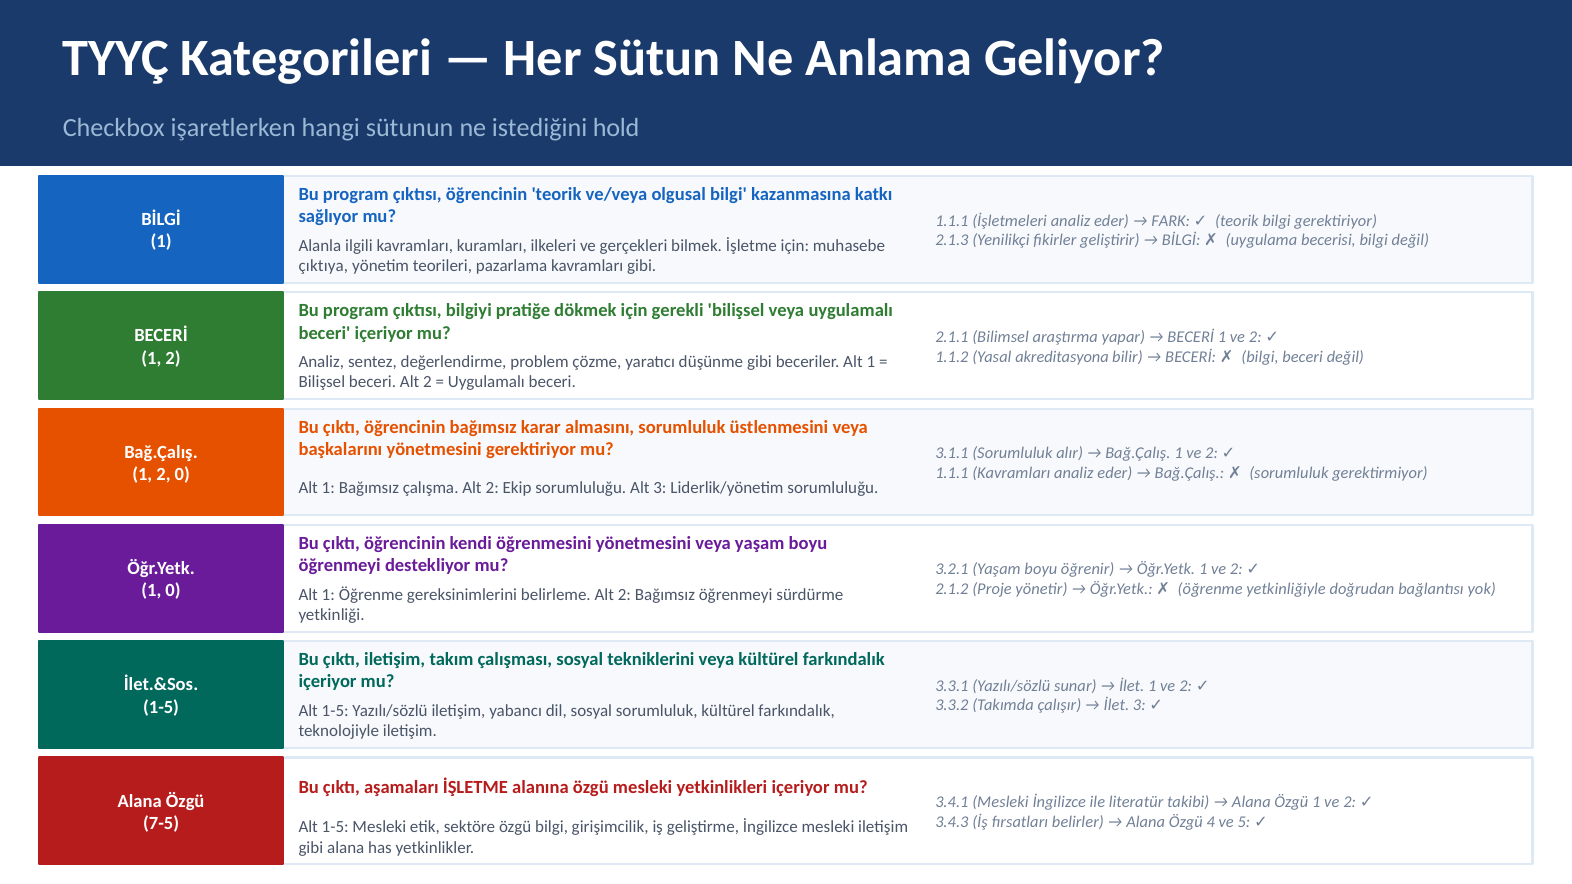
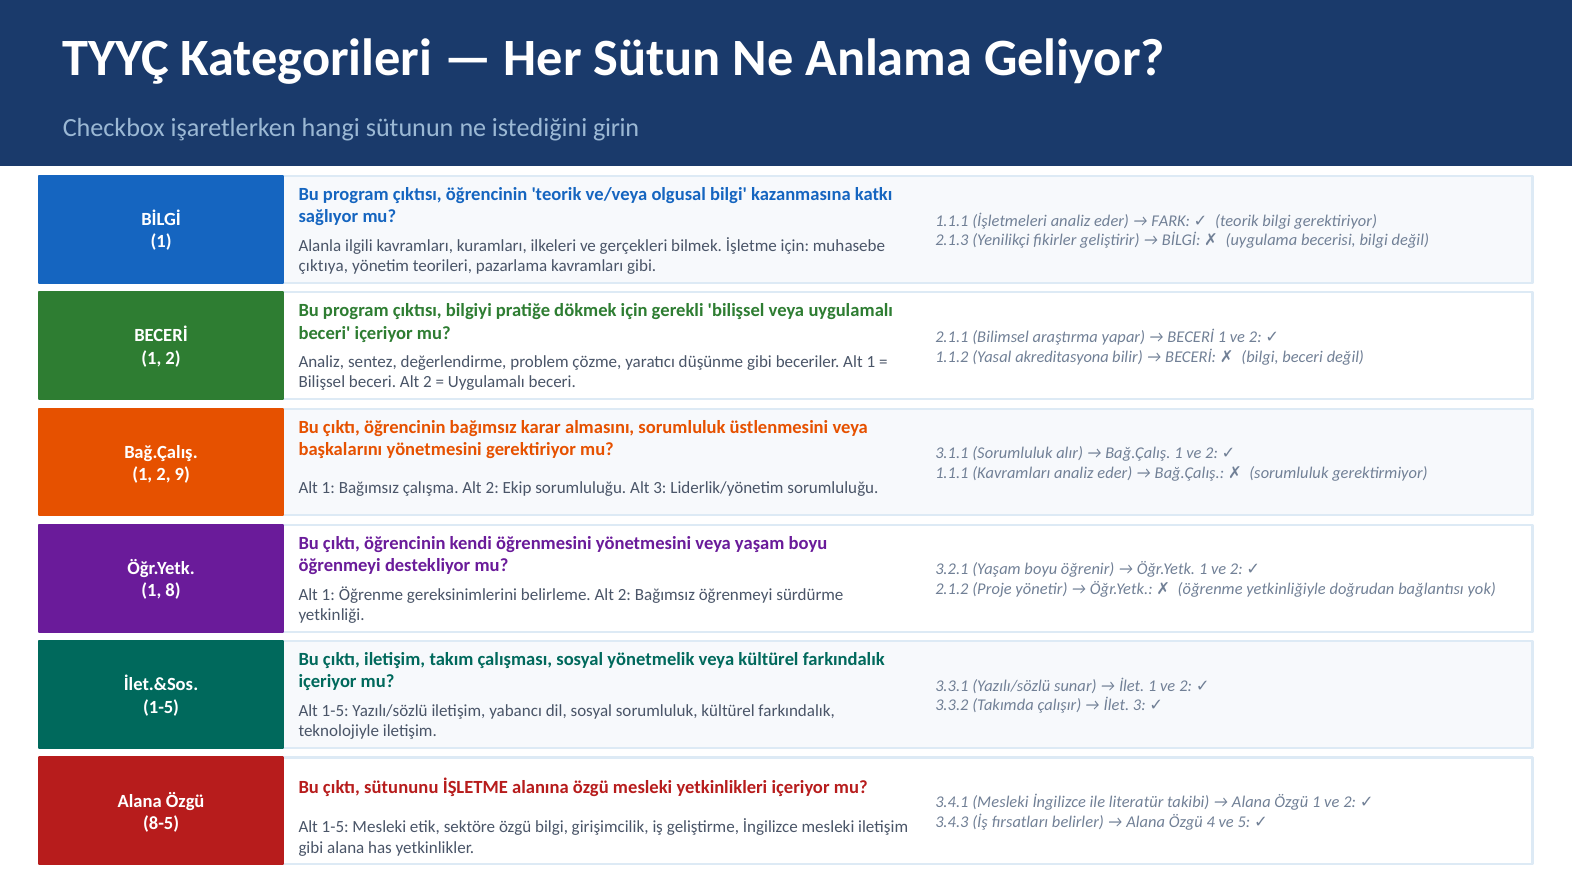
hold: hold -> girin
2 0: 0 -> 9
1 0: 0 -> 8
tekniklerini: tekniklerini -> yönetmelik
aşamaları: aşamaları -> sütununu
7-5: 7-5 -> 8-5
